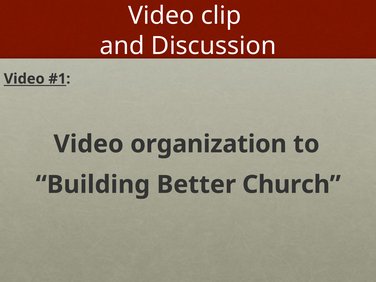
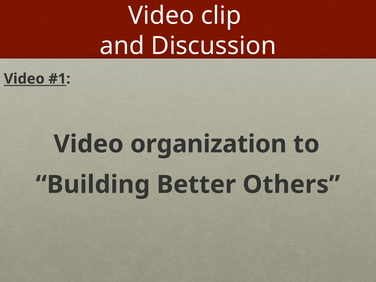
Church: Church -> Others
